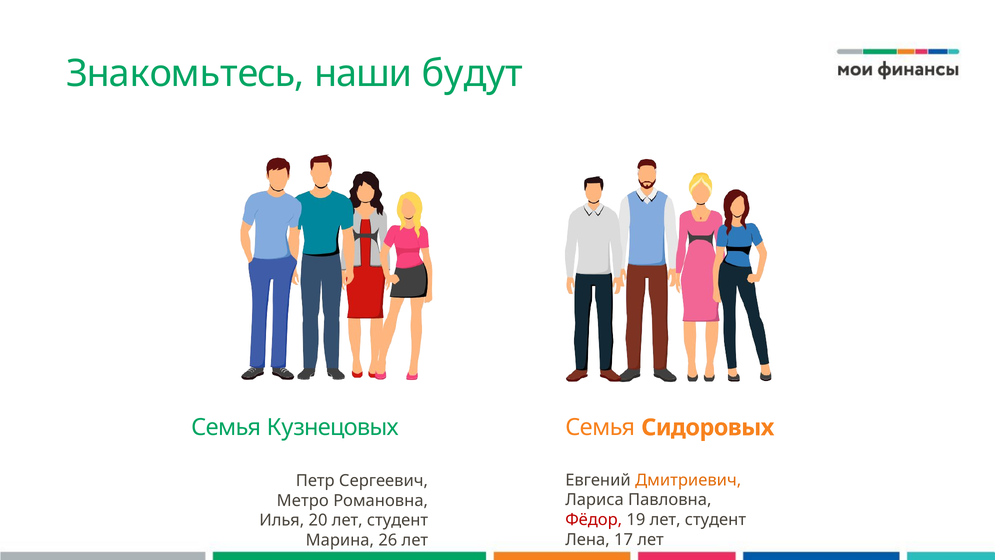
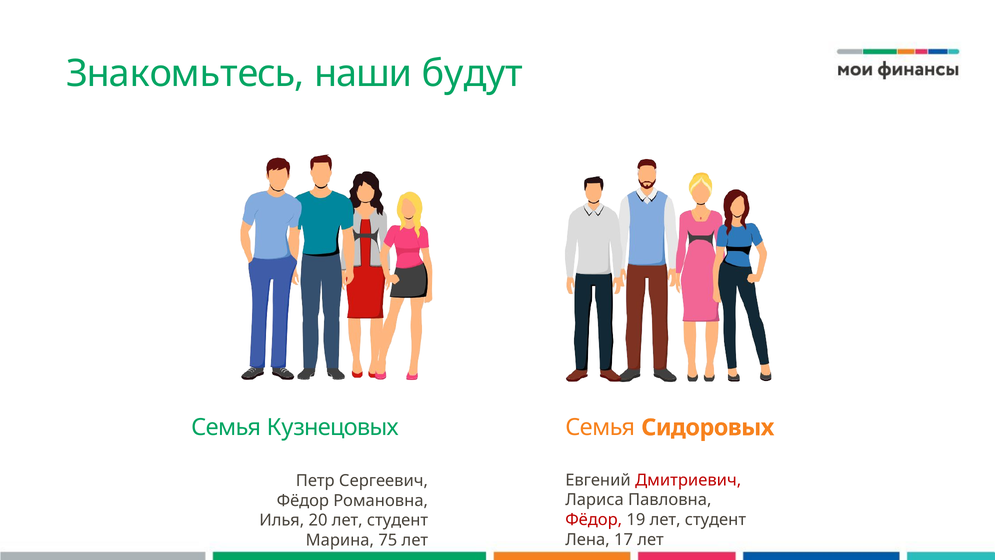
Дмитриевич colour: orange -> red
Метро at (303, 500): Метро -> Фёдор
26: 26 -> 75
